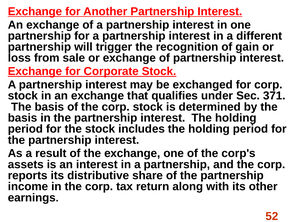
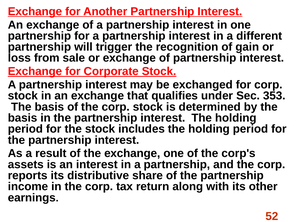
371: 371 -> 353
